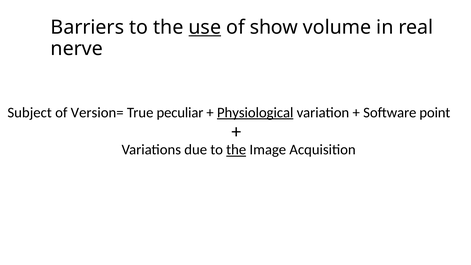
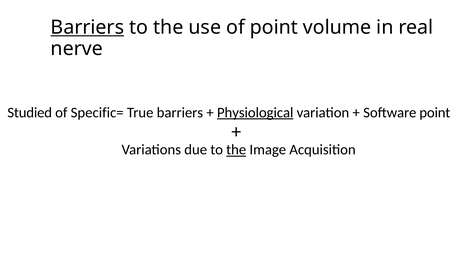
Barriers at (87, 27) underline: none -> present
use underline: present -> none
of show: show -> point
Subject: Subject -> Studied
Version=: Version= -> Specific=
True peculiar: peculiar -> barriers
